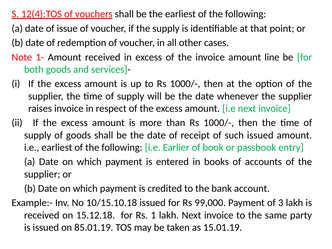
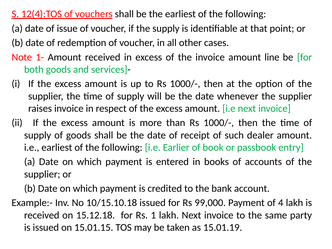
such issued: issued -> dealer
3: 3 -> 4
85.01.19: 85.01.19 -> 15.01.15
